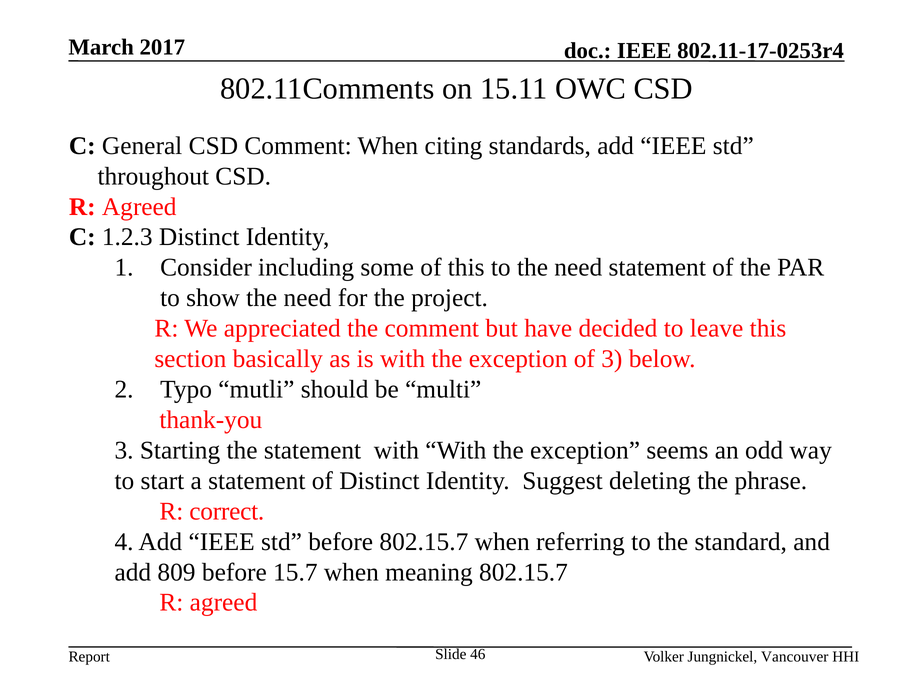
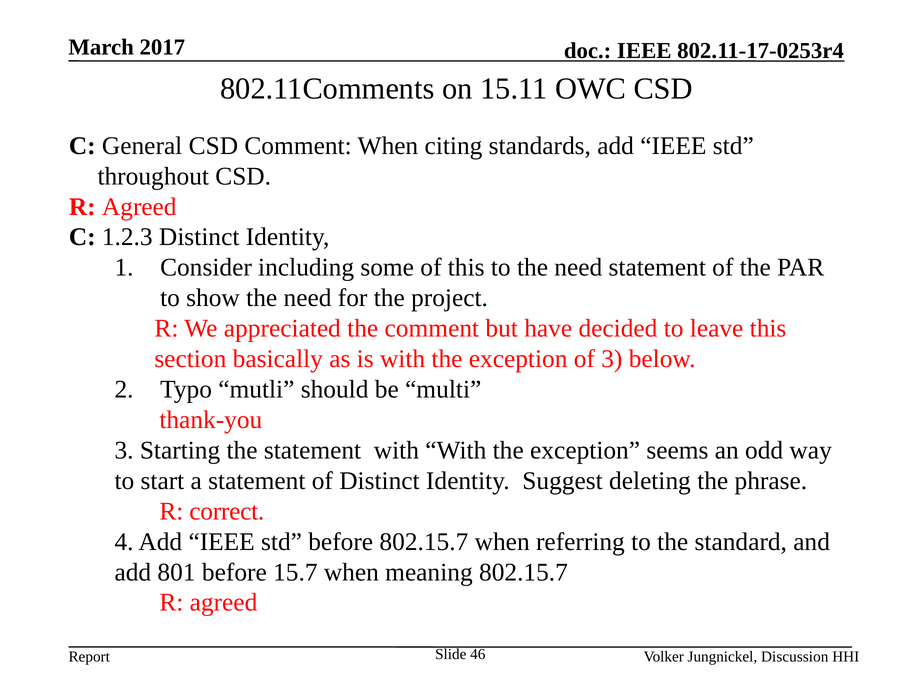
809: 809 -> 801
Vancouver: Vancouver -> Discussion
